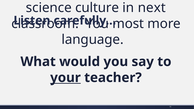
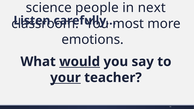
culture: culture -> people
language: language -> emotions
would underline: none -> present
